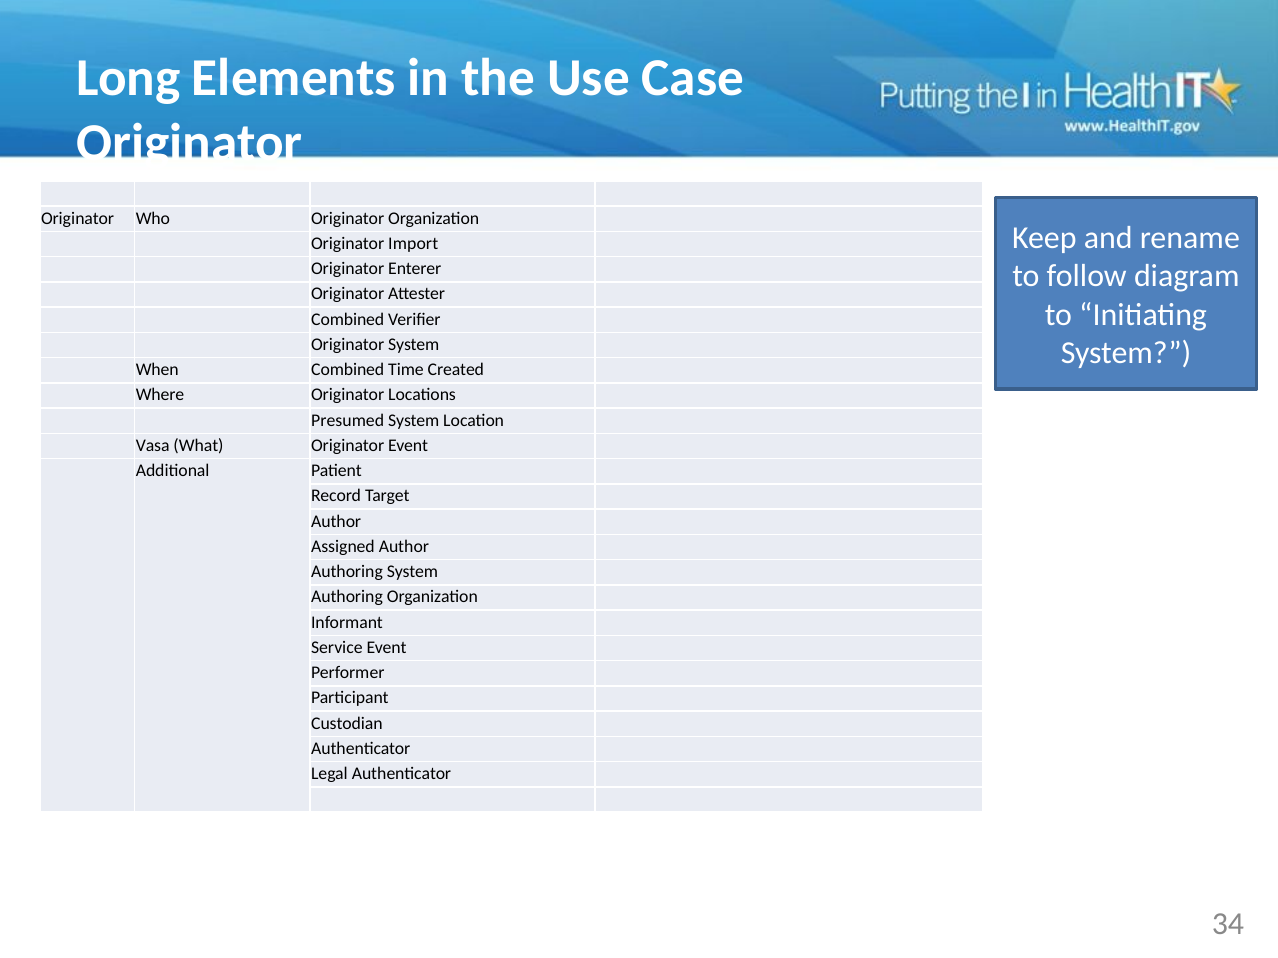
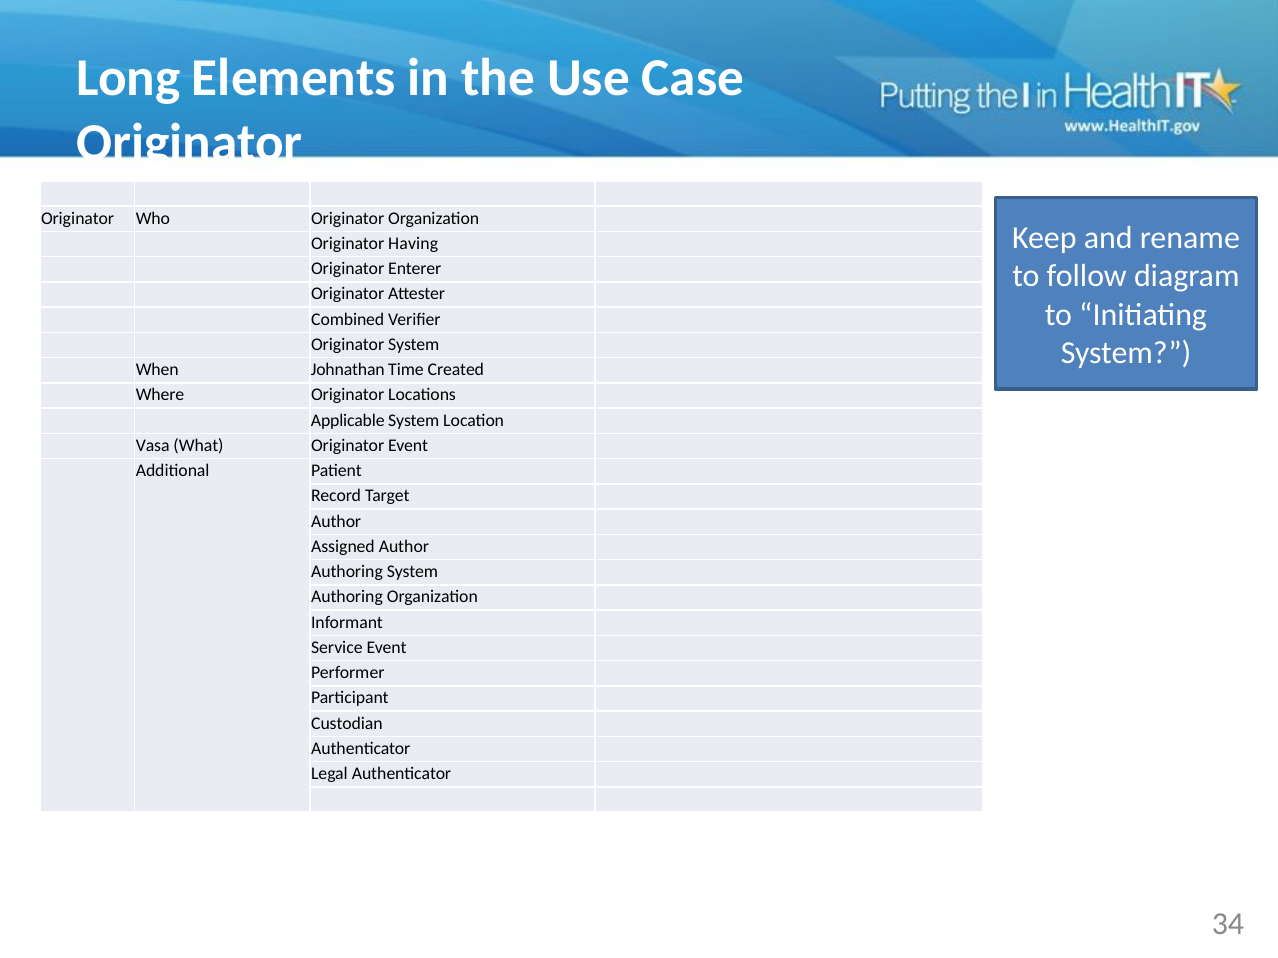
Import: Import -> Having
When Combined: Combined -> Johnathan
Presumed: Presumed -> Applicable
